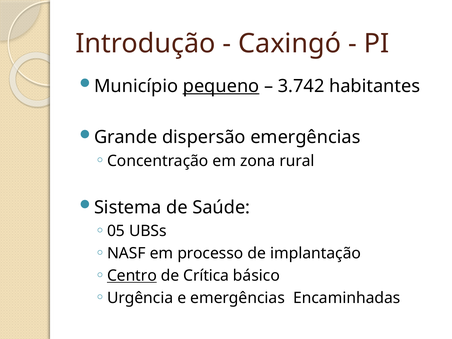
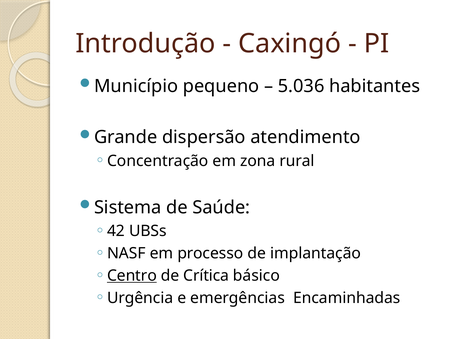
pequeno underline: present -> none
3.742: 3.742 -> 5.036
dispersão emergências: emergências -> atendimento
05: 05 -> 42
